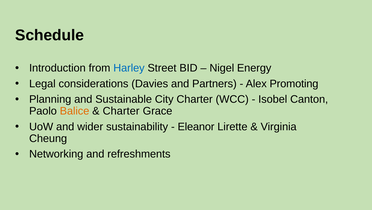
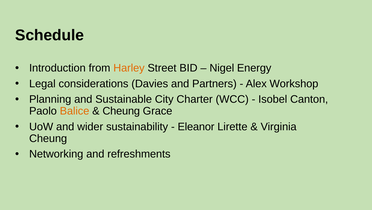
Harley colour: blue -> orange
Promoting: Promoting -> Workshop
Charter at (121, 111): Charter -> Cheung
